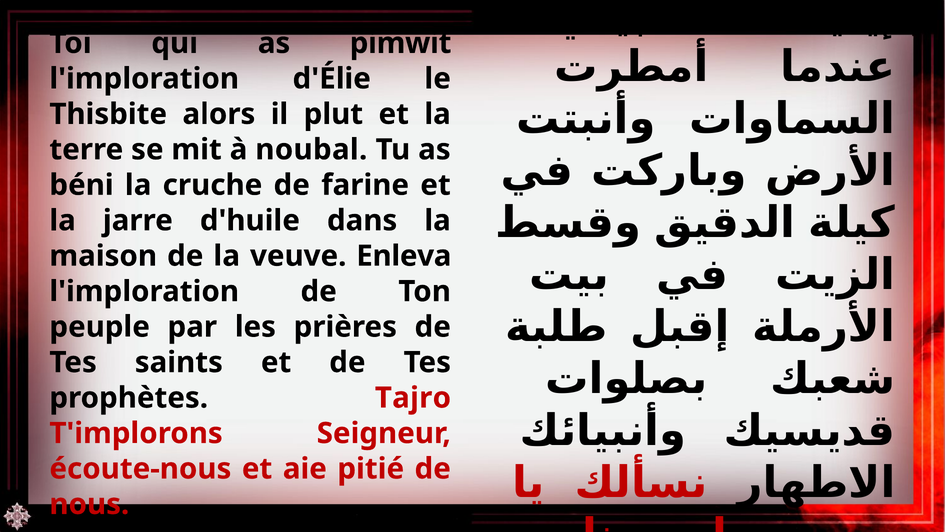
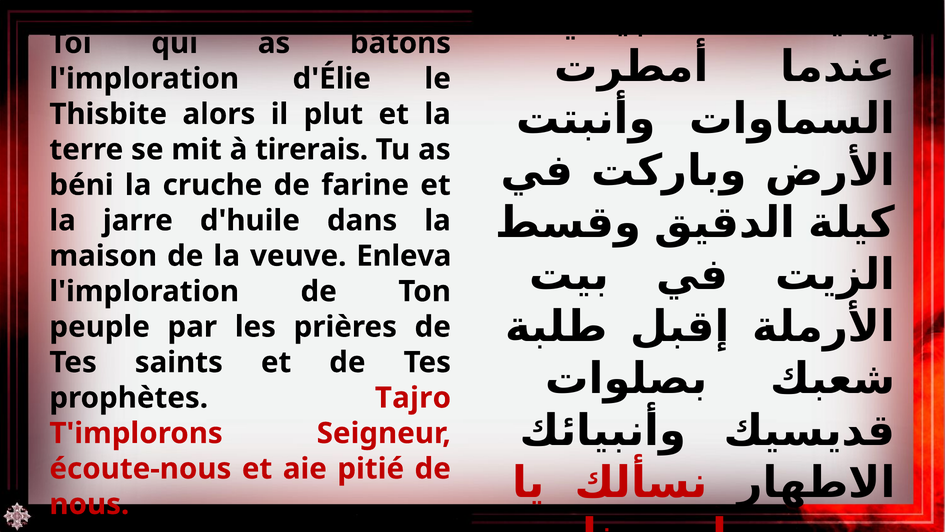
pimwit: pimwit -> bâtons
noubal: noubal -> tirerais
